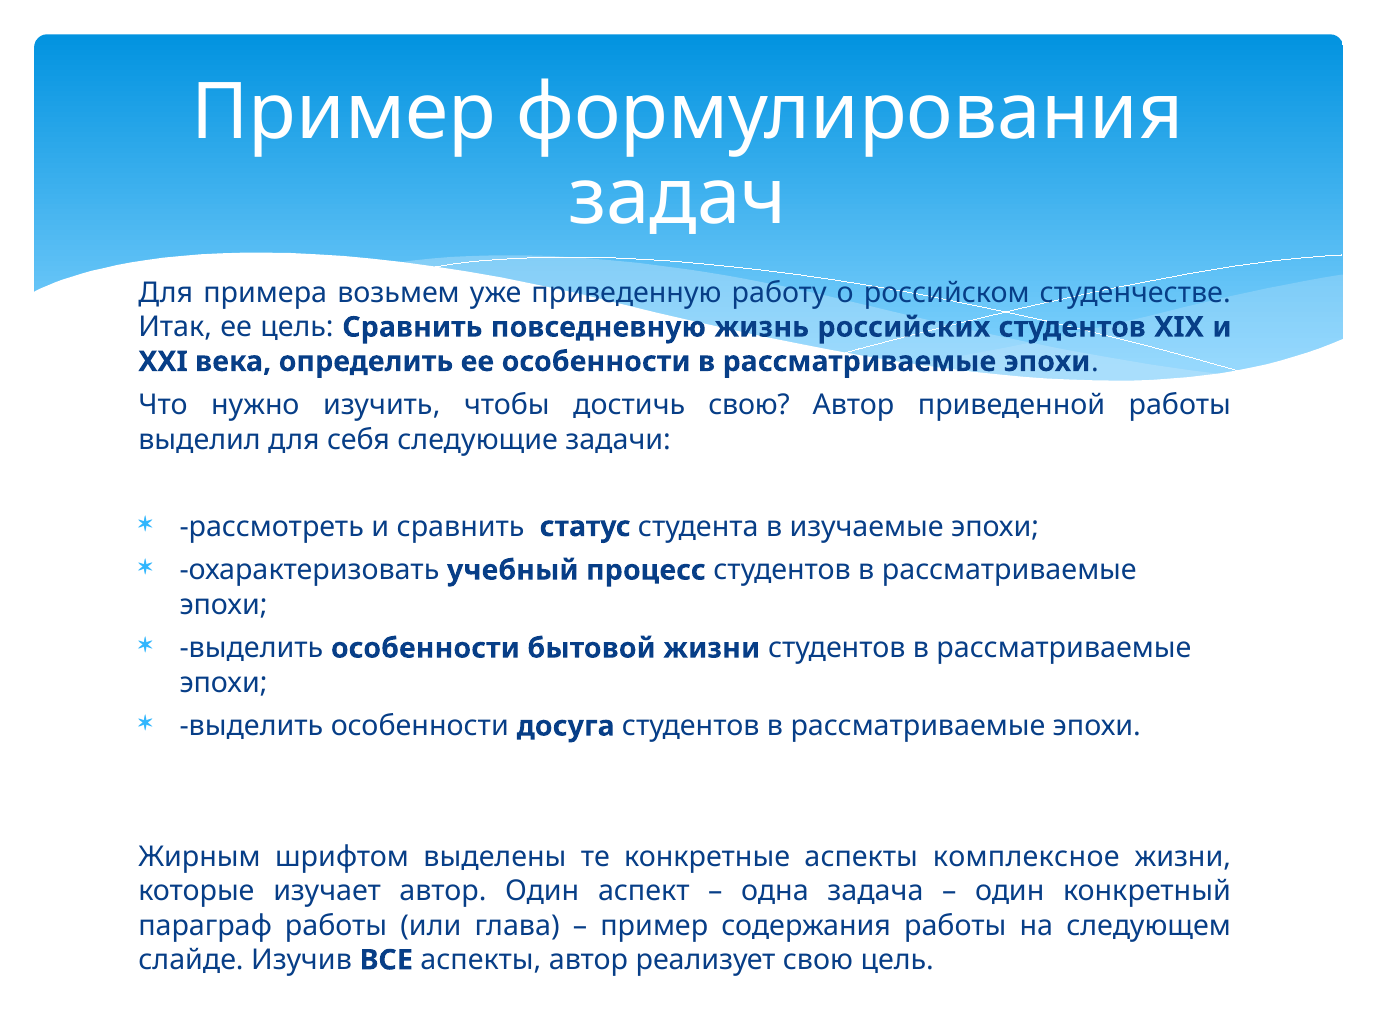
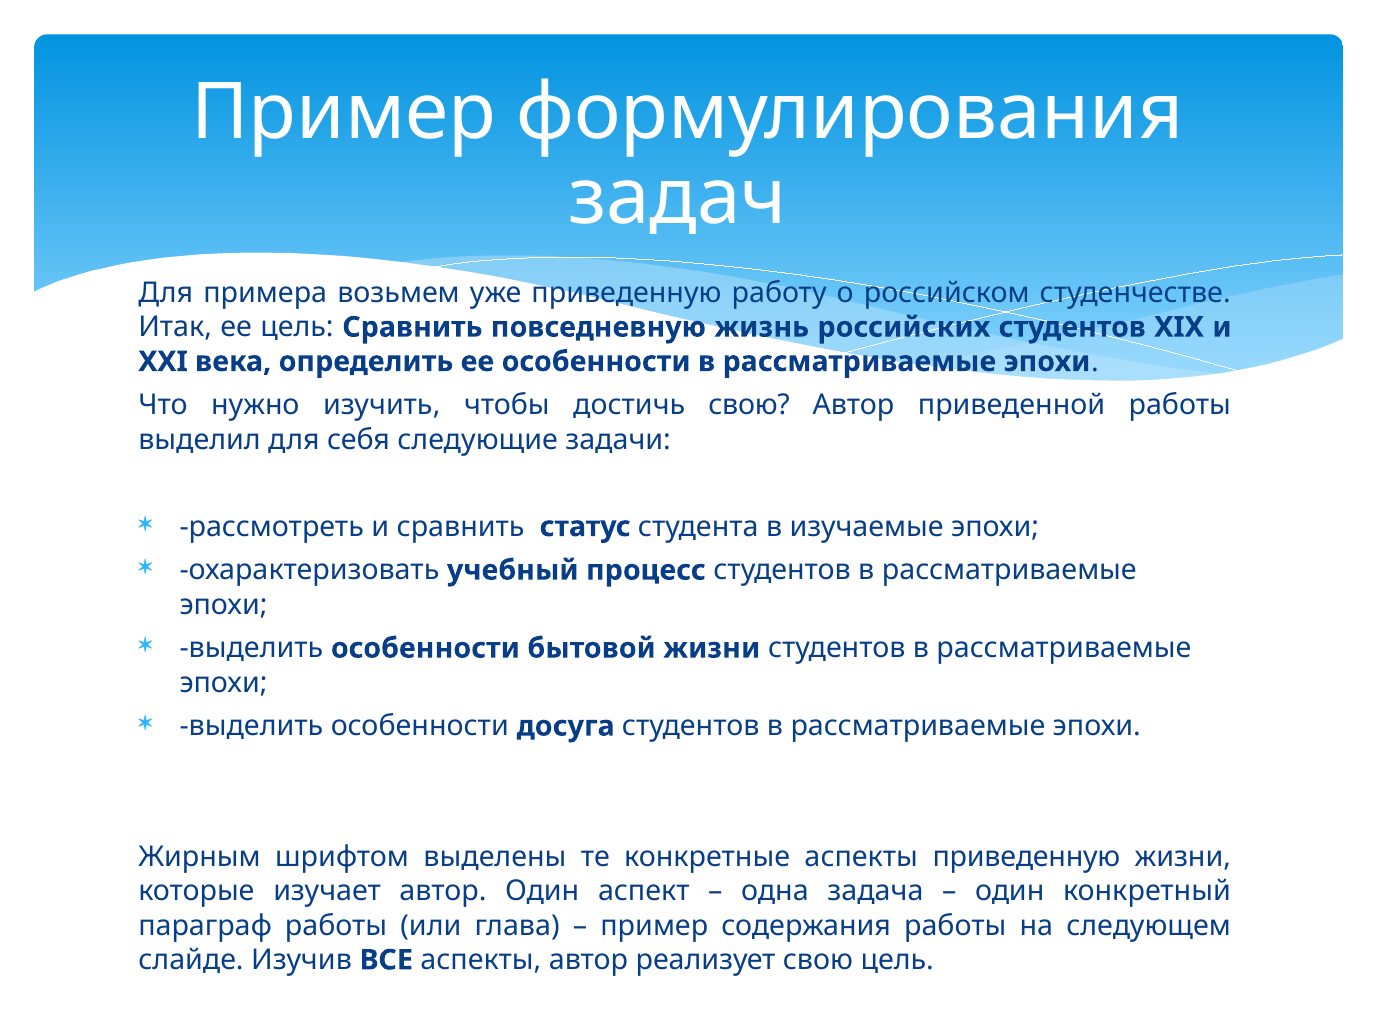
аспекты комплексное: комплексное -> приведенную
